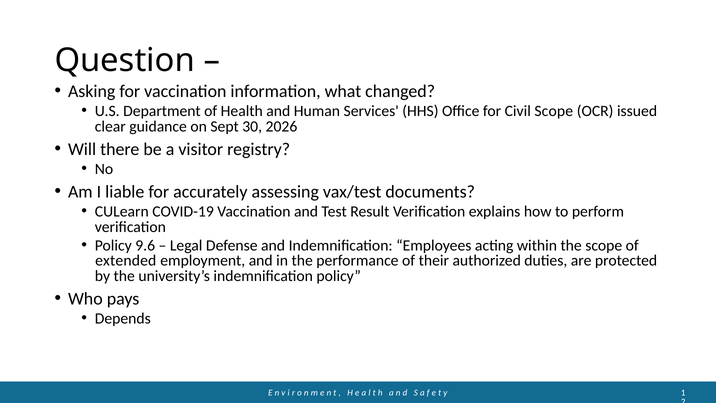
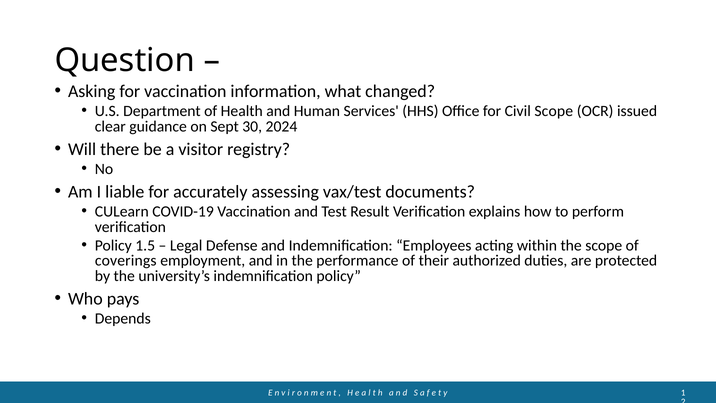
2026: 2026 -> 2024
9.6: 9.6 -> 1.5
extended: extended -> coverings
